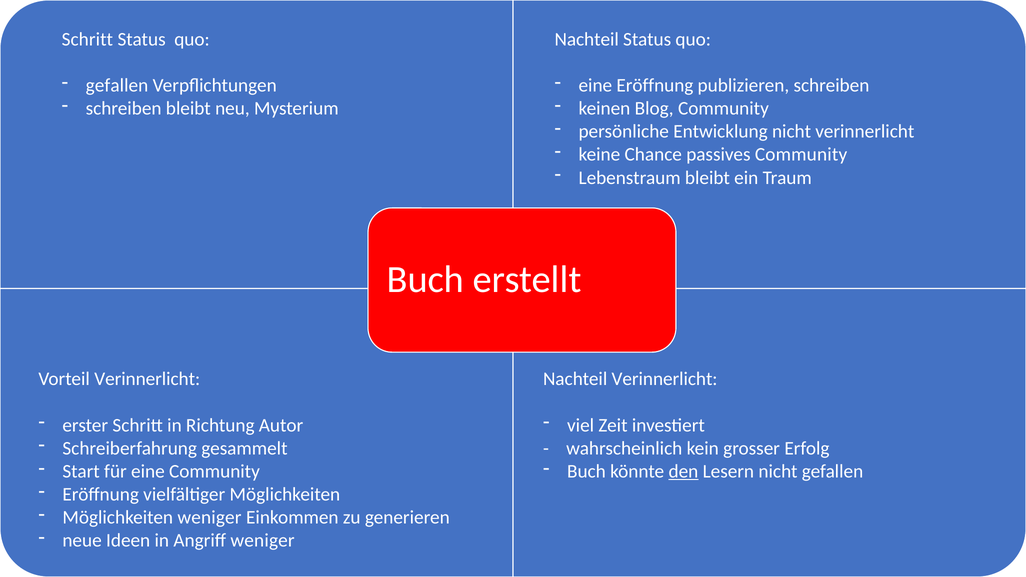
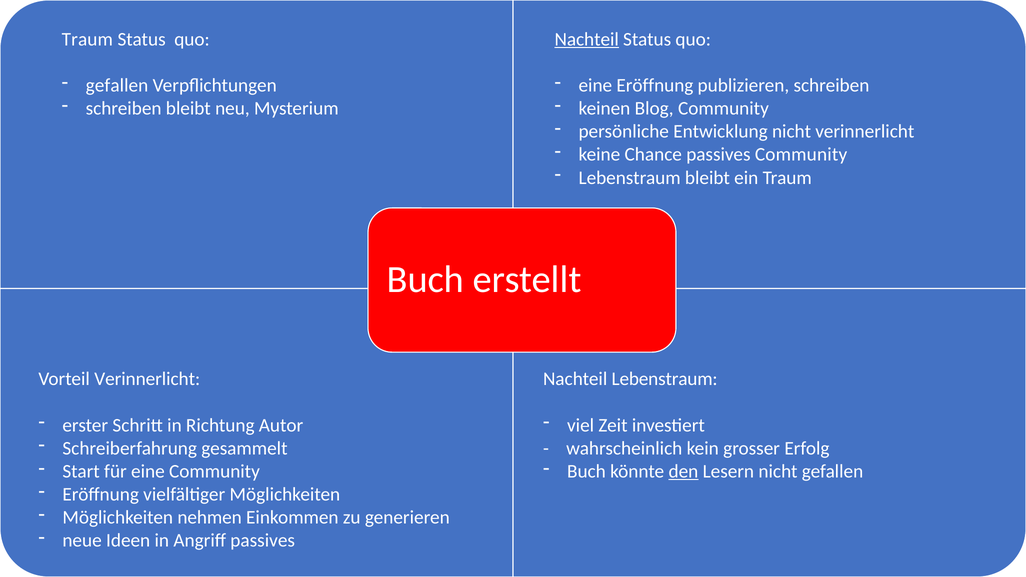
Schritt at (87, 39): Schritt -> Traum
Nachteil at (587, 39) underline: none -> present
Nachteil Verinnerlicht: Verinnerlicht -> Lebenstraum
Möglichkeiten weniger: weniger -> nehmen
Angriff weniger: weniger -> passives
